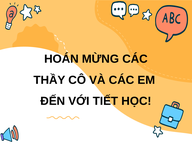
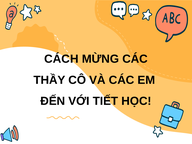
HOÁN: HOÁN -> CÁCH
